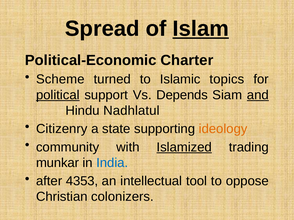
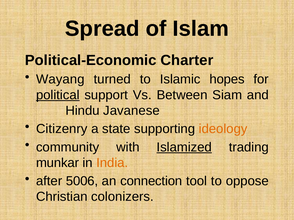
Islam underline: present -> none
Scheme: Scheme -> Wayang
topics: topics -> hopes
Depends: Depends -> Between
and underline: present -> none
Nadhlatul: Nadhlatul -> Javanese
India colour: blue -> orange
4353: 4353 -> 5006
intellectual: intellectual -> connection
